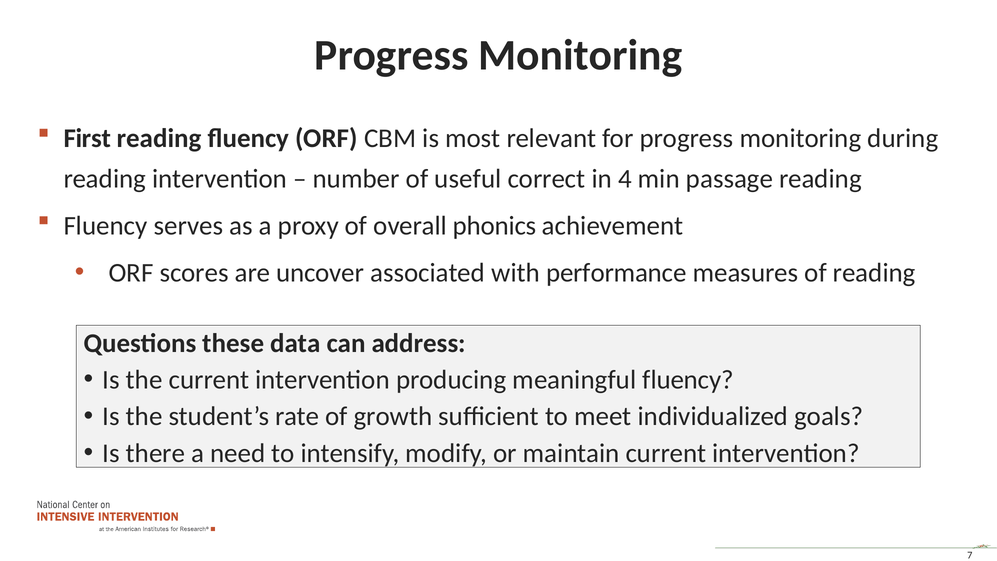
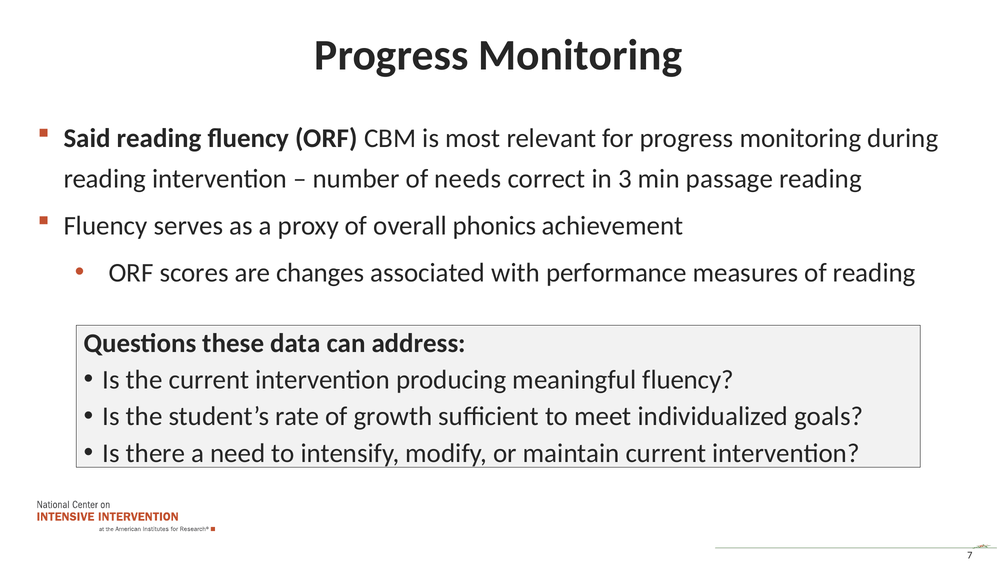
First: First -> Said
useful: useful -> needs
4: 4 -> 3
uncover: uncover -> changes
